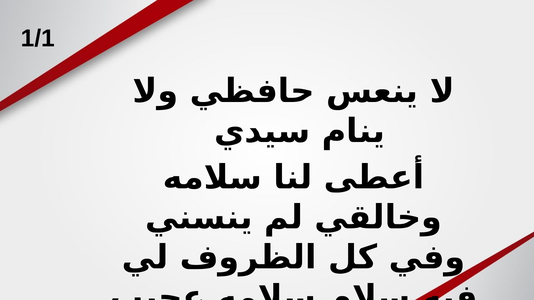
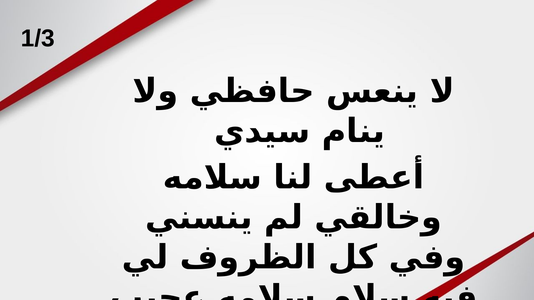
1/1: 1/1 -> 1/3
